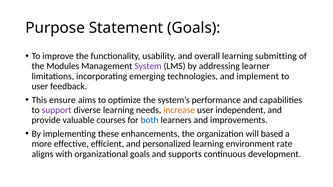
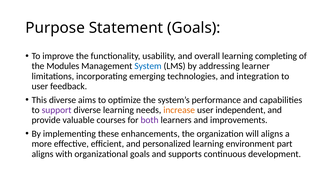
submitting: submitting -> completing
System colour: purple -> blue
implement: implement -> integration
This ensure: ensure -> diverse
both colour: blue -> purple
will based: based -> aligns
rate: rate -> part
